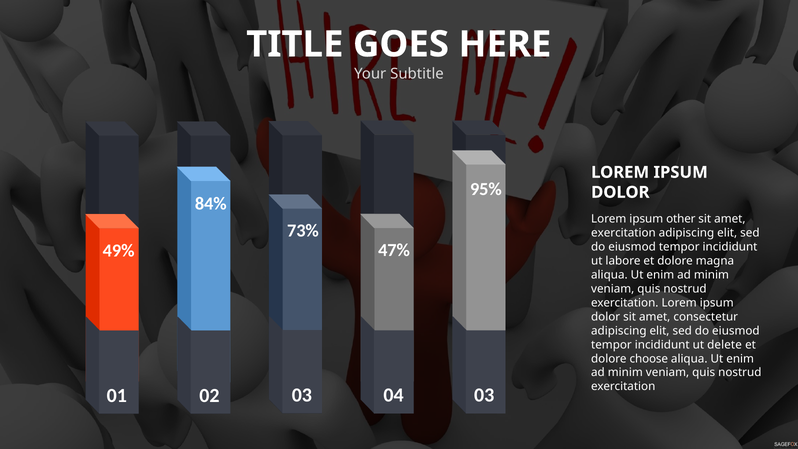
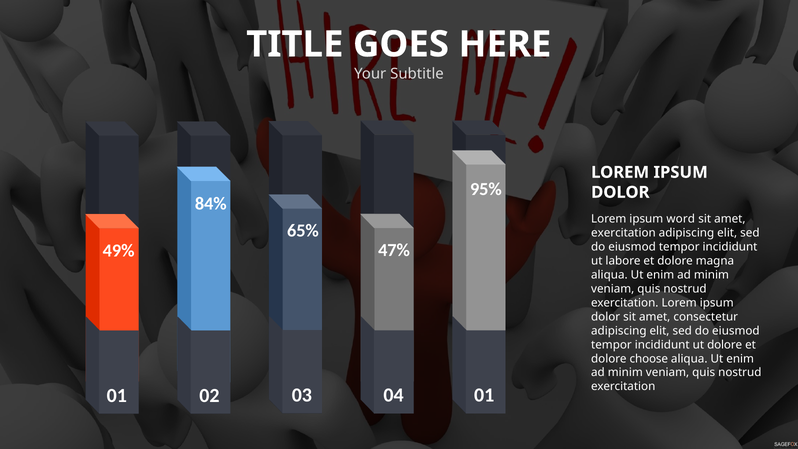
other: other -> word
73%: 73% -> 65%
ut delete: delete -> dolore
04 03: 03 -> 01
